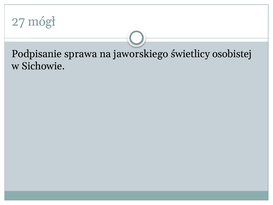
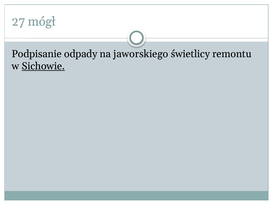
sprawa: sprawa -> odpady
osobistej: osobistej -> remontu
Sichowie underline: none -> present
